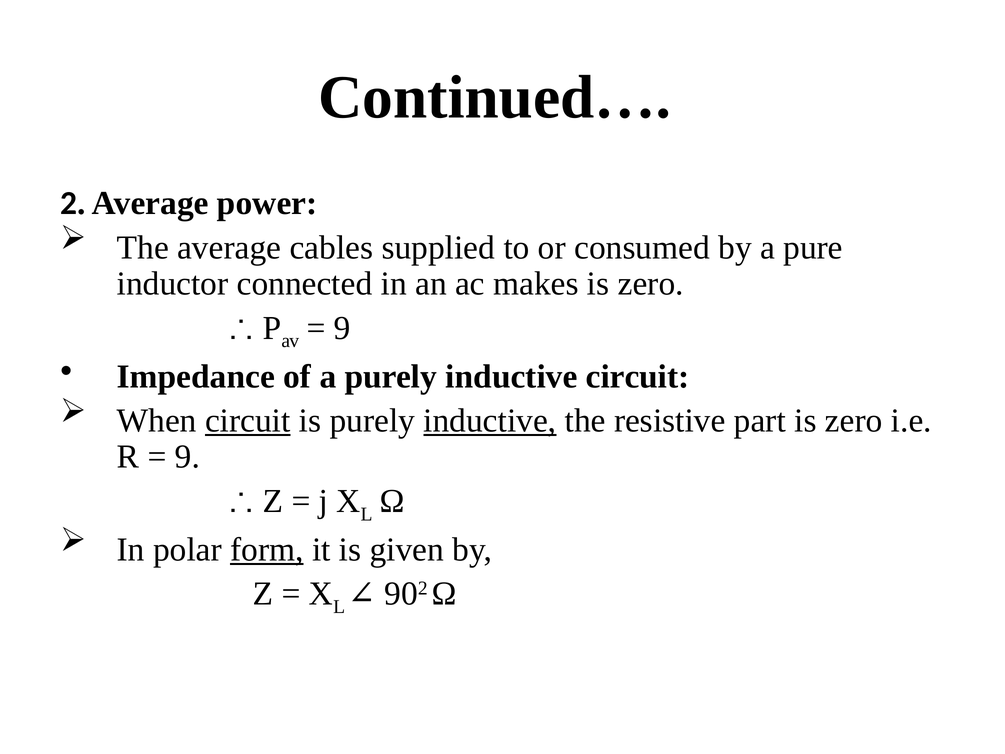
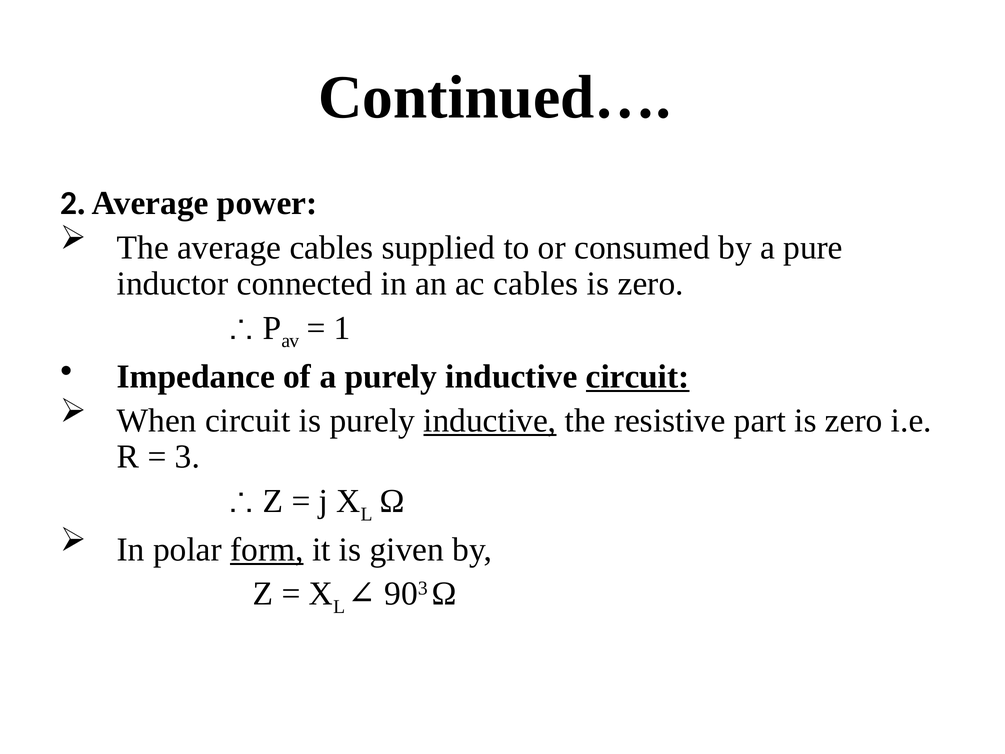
ac makes: makes -> cables
9 at (342, 328): 9 -> 1
circuit at (638, 376) underline: none -> present
circuit at (248, 421) underline: present -> none
9 at (187, 457): 9 -> 3
2 at (423, 588): 2 -> 3
